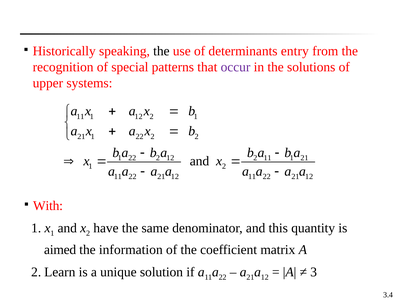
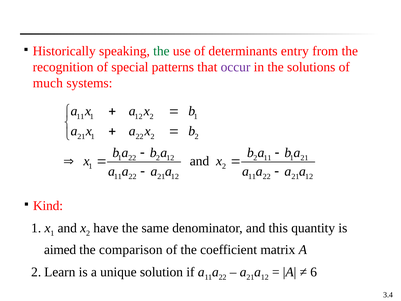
the at (161, 51) colour: black -> green
upper: upper -> much
With: With -> Kind
information: information -> comparison
3: 3 -> 6
